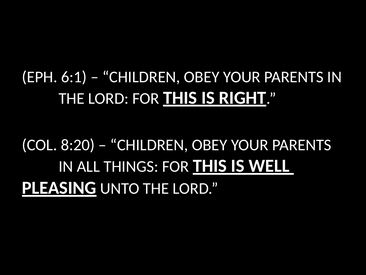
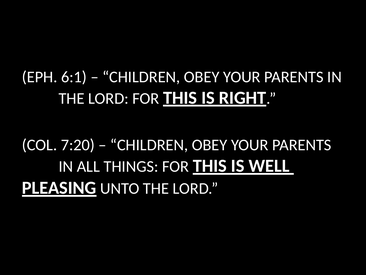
8:20: 8:20 -> 7:20
